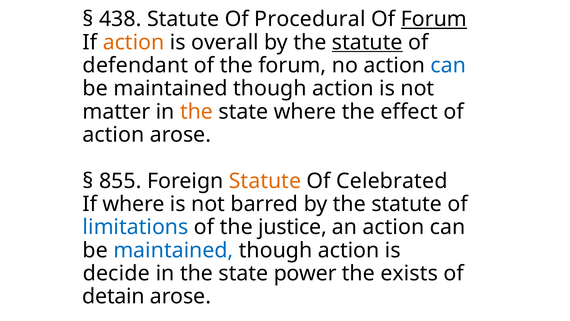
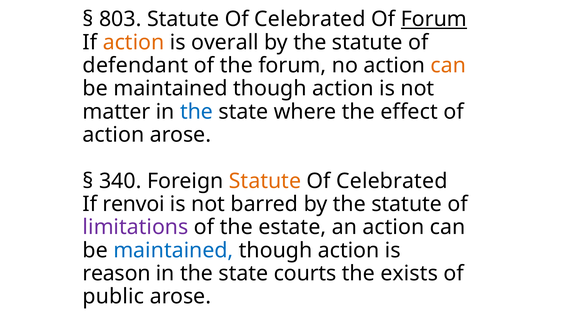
438: 438 -> 803
Procedural at (310, 19): Procedural -> Celebrated
statute at (367, 42) underline: present -> none
can at (448, 65) colour: blue -> orange
the at (196, 112) colour: orange -> blue
855: 855 -> 340
If where: where -> renvoi
limitations colour: blue -> purple
justice: justice -> estate
decide: decide -> reason
power: power -> courts
detain: detain -> public
